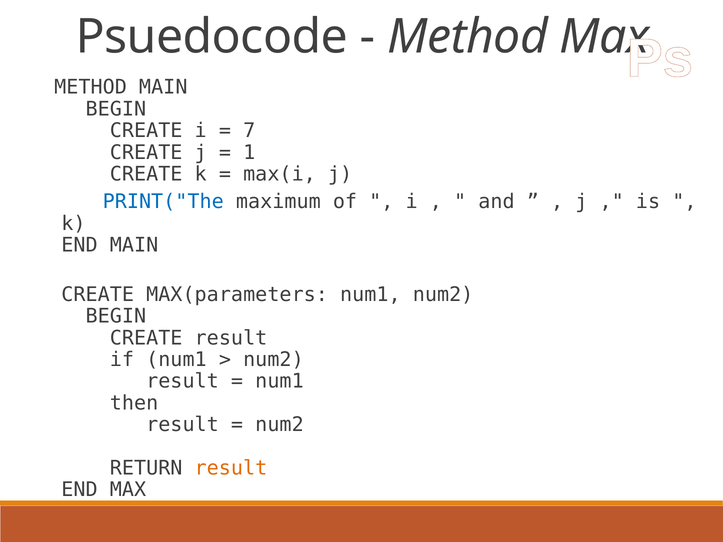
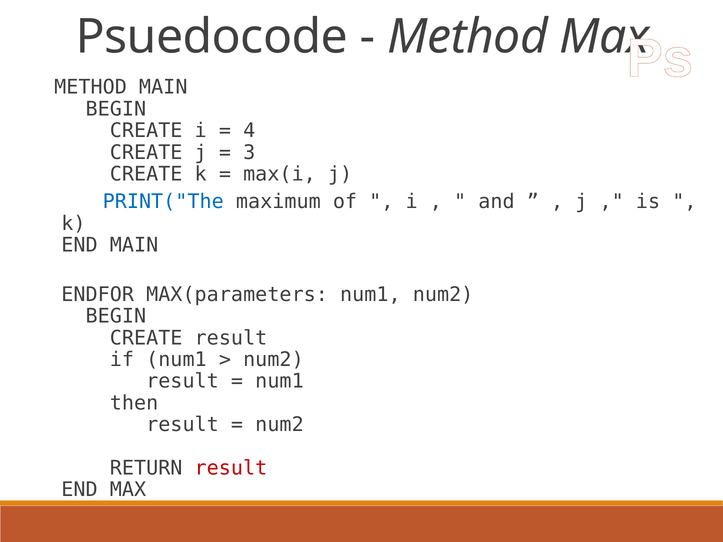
7: 7 -> 4
1: 1 -> 3
CREATE at (98, 295): CREATE -> ENDFOR
result at (231, 468) colour: orange -> red
